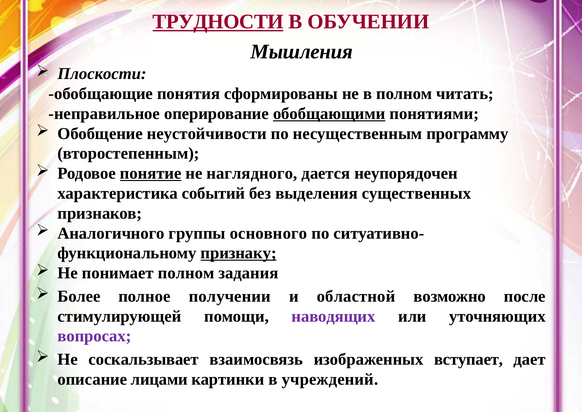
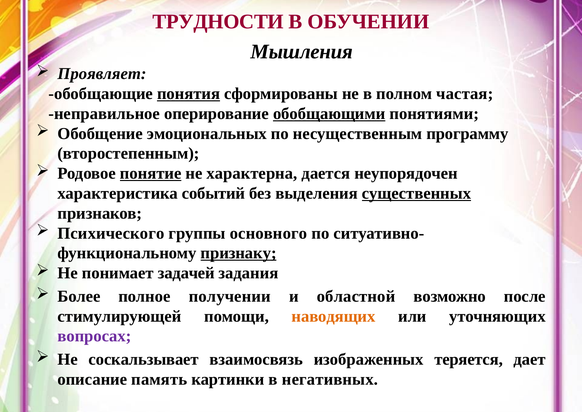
ТРУДНОСТИ underline: present -> none
Плоскости: Плоскости -> Проявляет
понятия underline: none -> present
читать: читать -> частая
неустойчивости: неустойчивости -> эмоциональных
наглядного: наглядного -> характерна
существенных underline: none -> present
Аналогичного: Аналогичного -> Психического
понимает полном: полном -> задачей
наводящих colour: purple -> orange
вступает: вступает -> теряется
лицами: лицами -> память
учреждений: учреждений -> негативных
